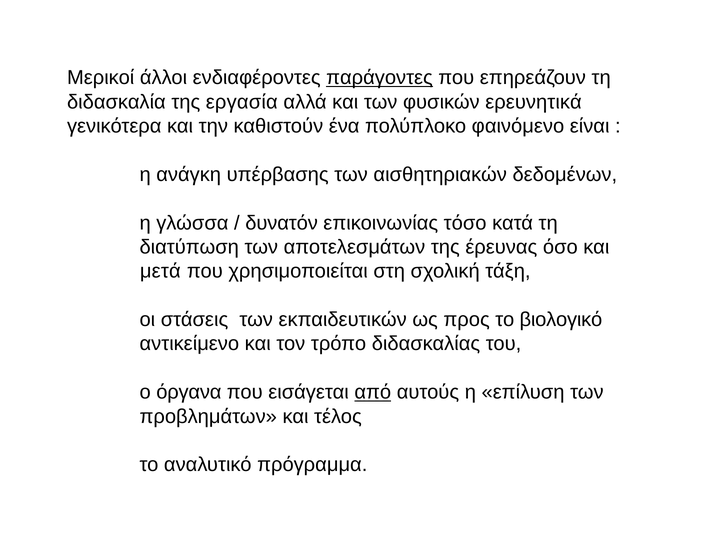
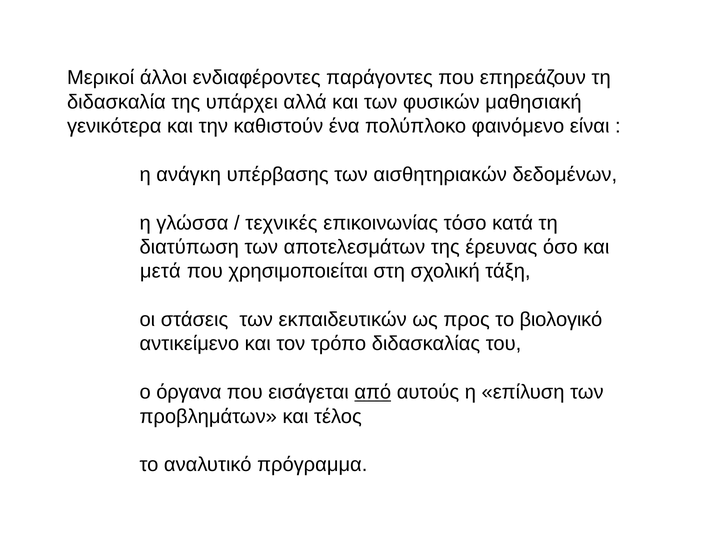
παράγοντες underline: present -> none
εργασία: εργασία -> υπάρχει
ερευνητικά: ερευνητικά -> μαθησιακή
δυνατόν: δυνατόν -> τεχνικές
